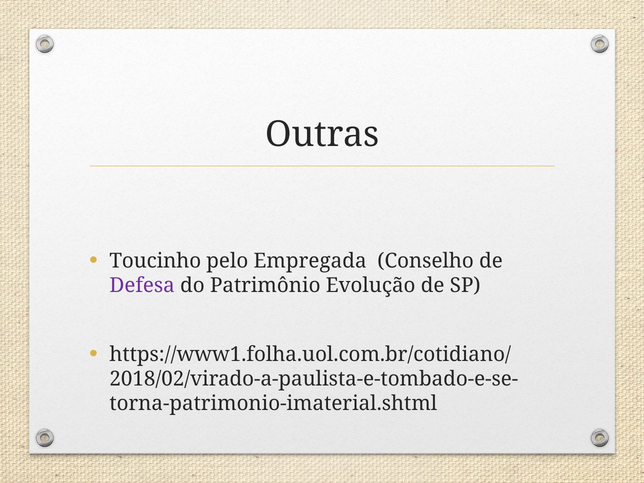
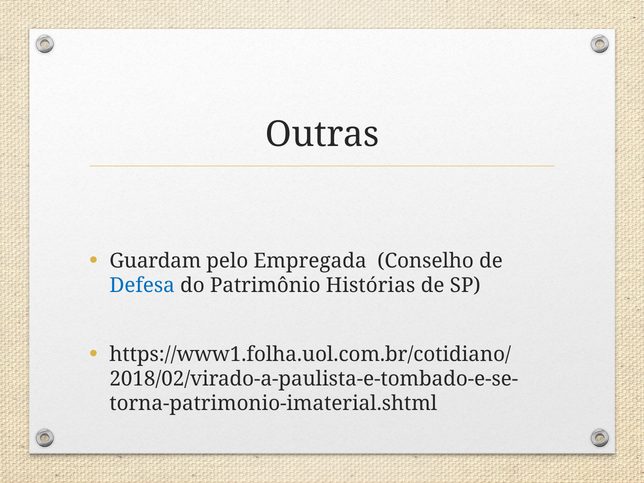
Toucinho: Toucinho -> Guardam
Defesa colour: purple -> blue
Evolução: Evolução -> Histórias
